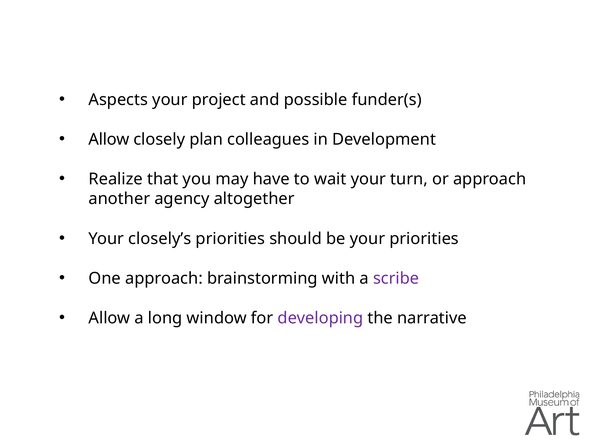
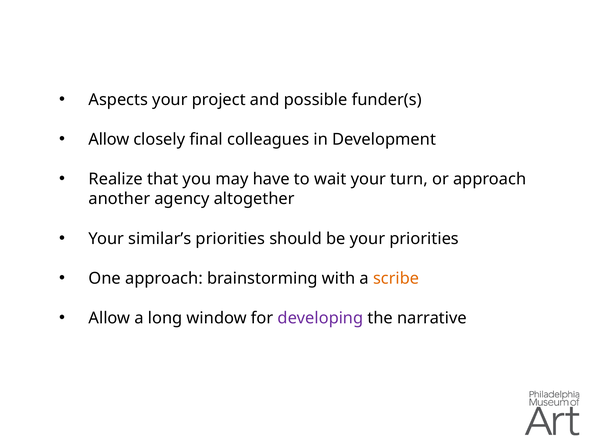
plan: plan -> final
closely’s: closely’s -> similar’s
scribe colour: purple -> orange
